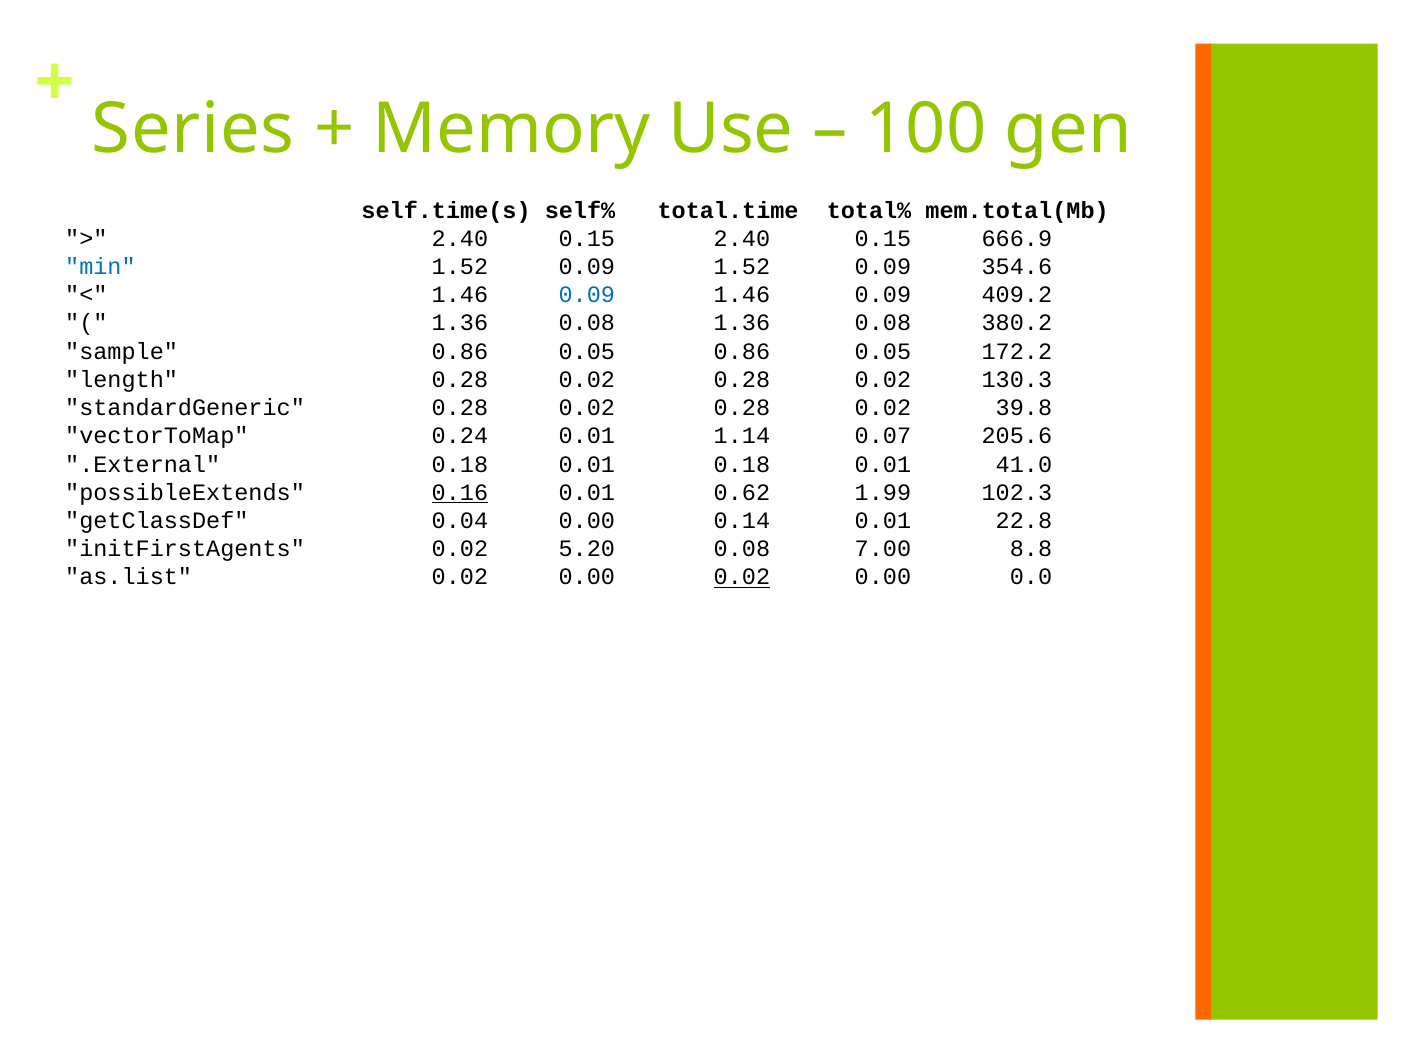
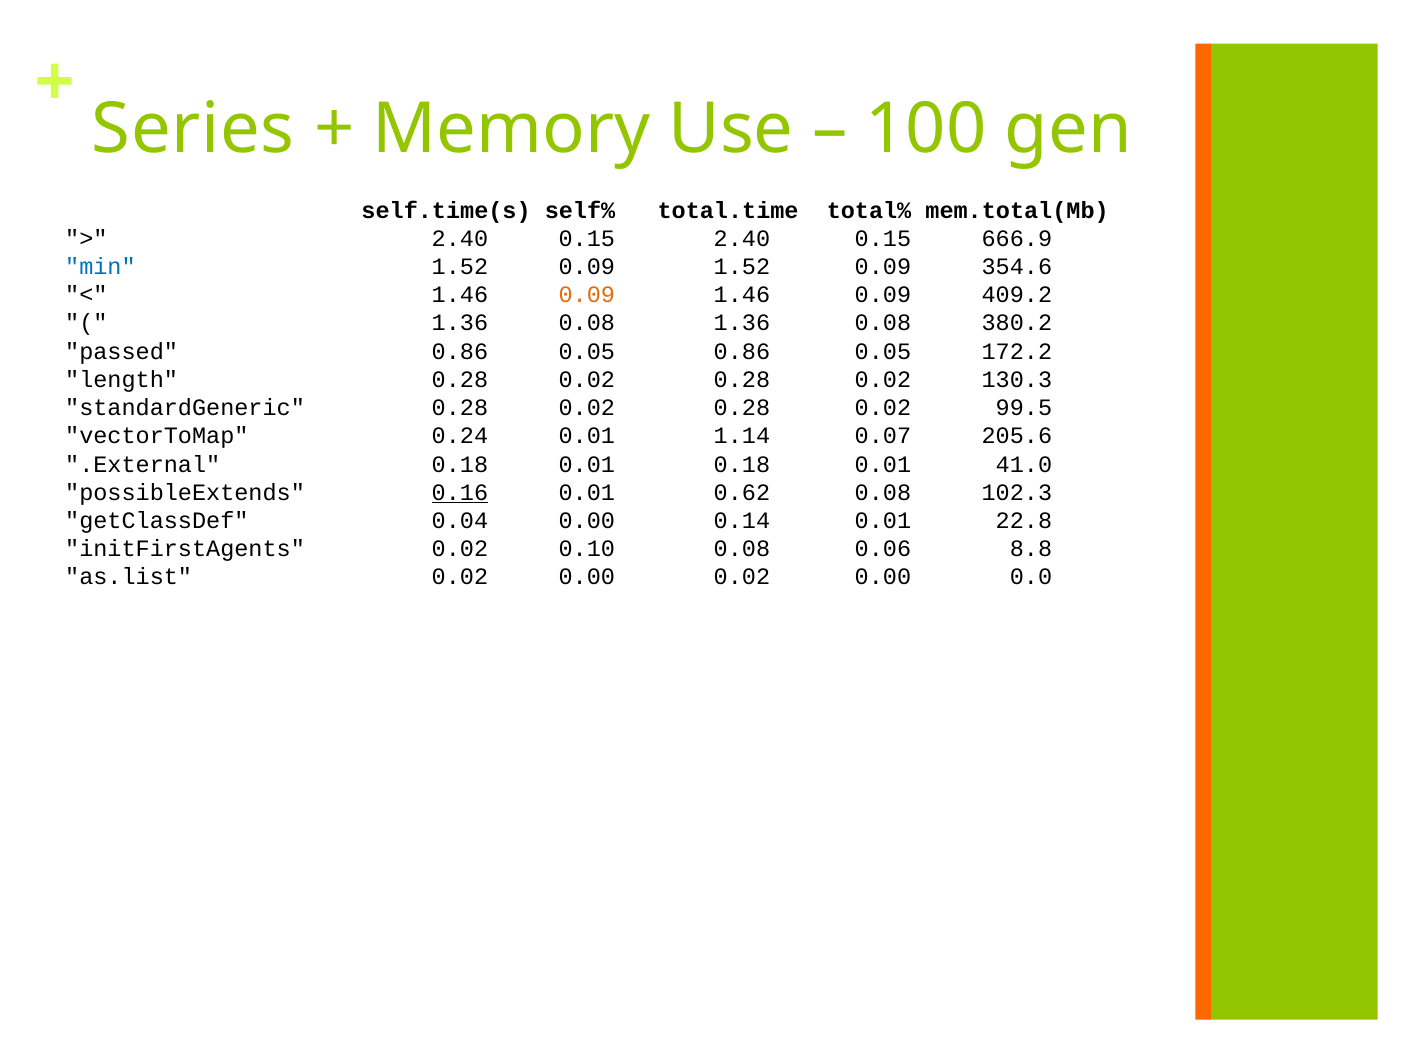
0.09 at (587, 295) colour: blue -> orange
sample: sample -> passed
39.8: 39.8 -> 99.5
0.62 1.99: 1.99 -> 0.08
5.20: 5.20 -> 0.10
7.00: 7.00 -> 0.06
0.02 at (742, 577) underline: present -> none
